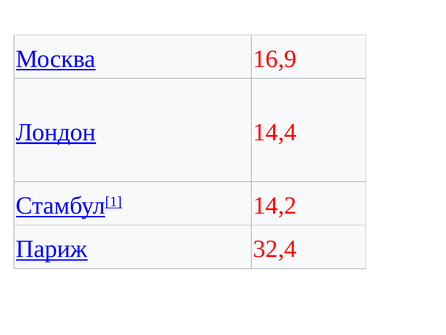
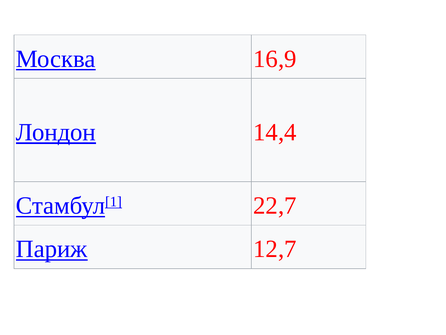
14,2: 14,2 -> 22,7
32,4: 32,4 -> 12,7
